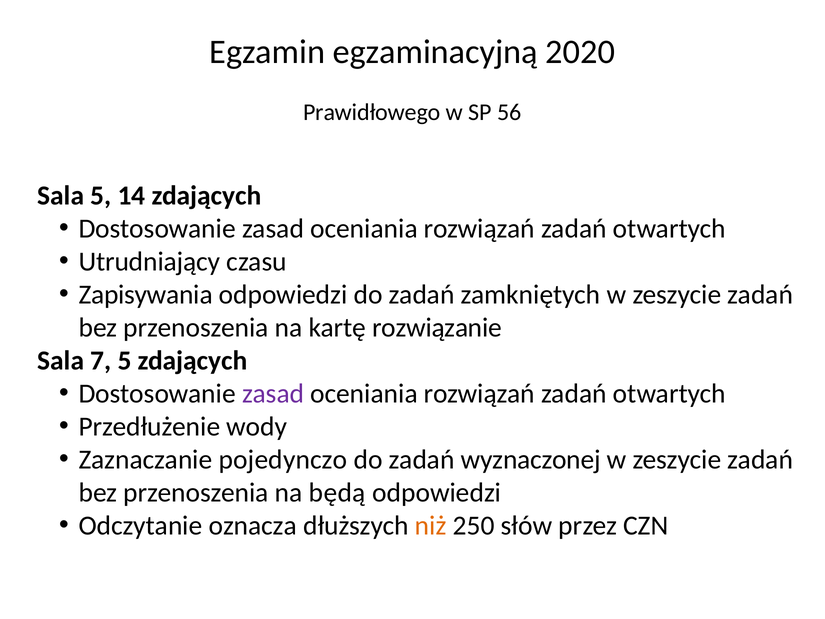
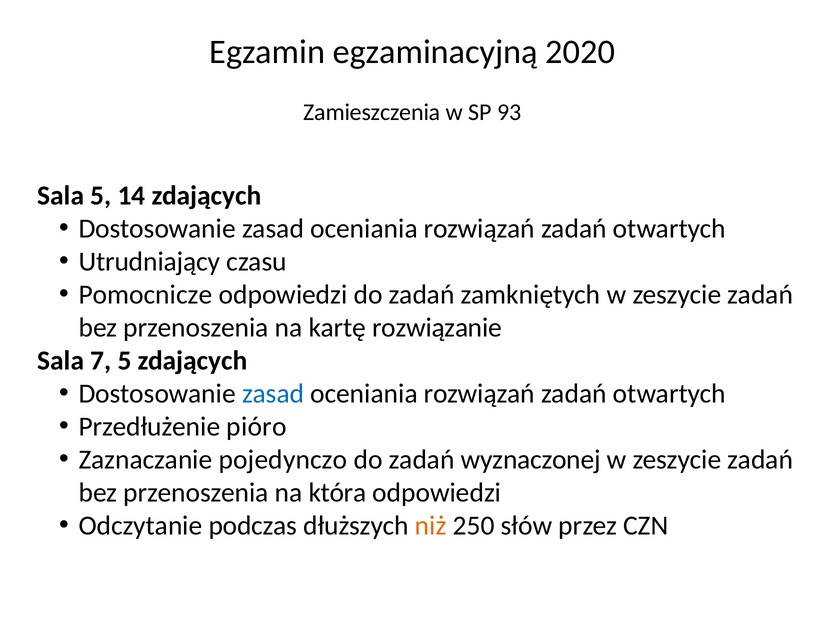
Prawidłowego: Prawidłowego -> Zamieszczenia
56: 56 -> 93
Zapisywania: Zapisywania -> Pomocnicze
zasad at (273, 393) colour: purple -> blue
wody: wody -> pióro
będą: będą -> która
oznacza: oznacza -> podczas
